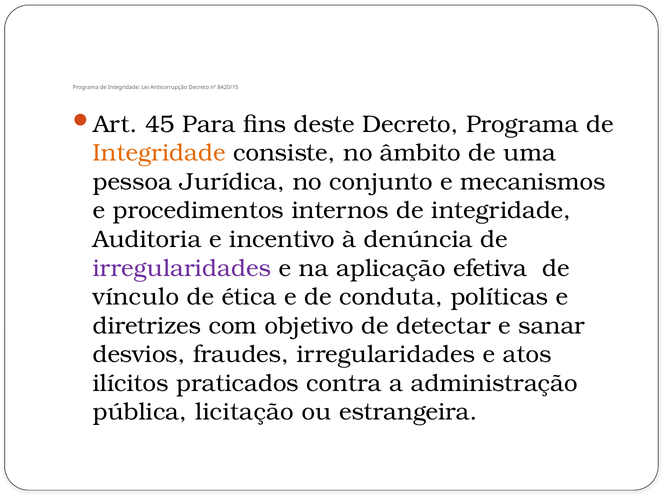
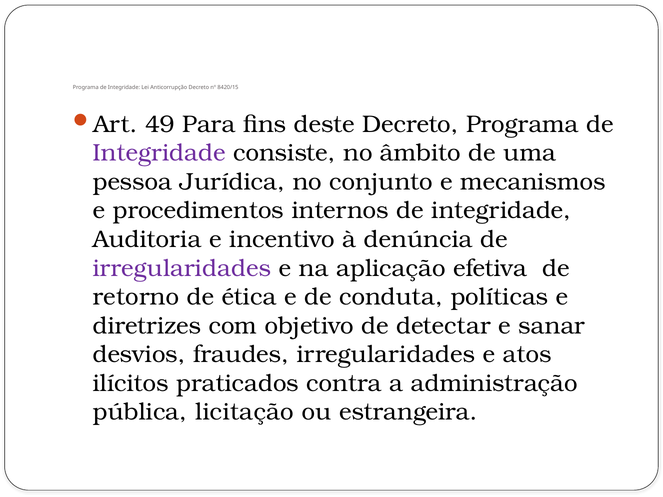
45: 45 -> 49
Integridade at (159, 153) colour: orange -> purple
vínculo: vínculo -> retorno
